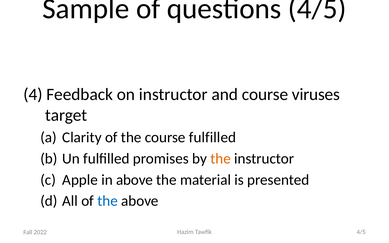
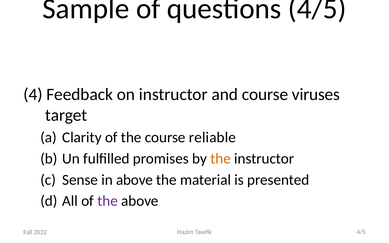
course fulfilled: fulfilled -> reliable
Apple: Apple -> Sense
the at (108, 201) colour: blue -> purple
